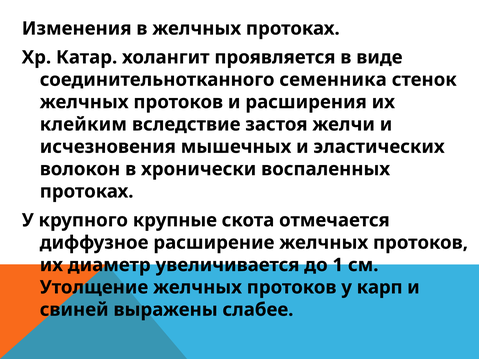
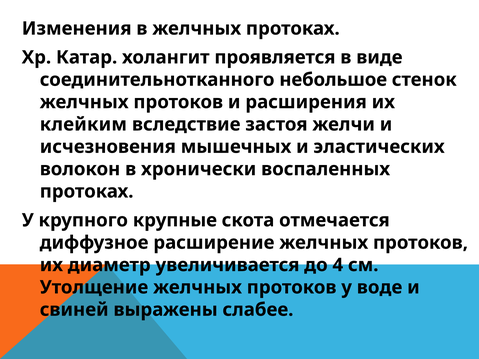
семенника: семенника -> небольшое
1: 1 -> 4
карп: карп -> воде
